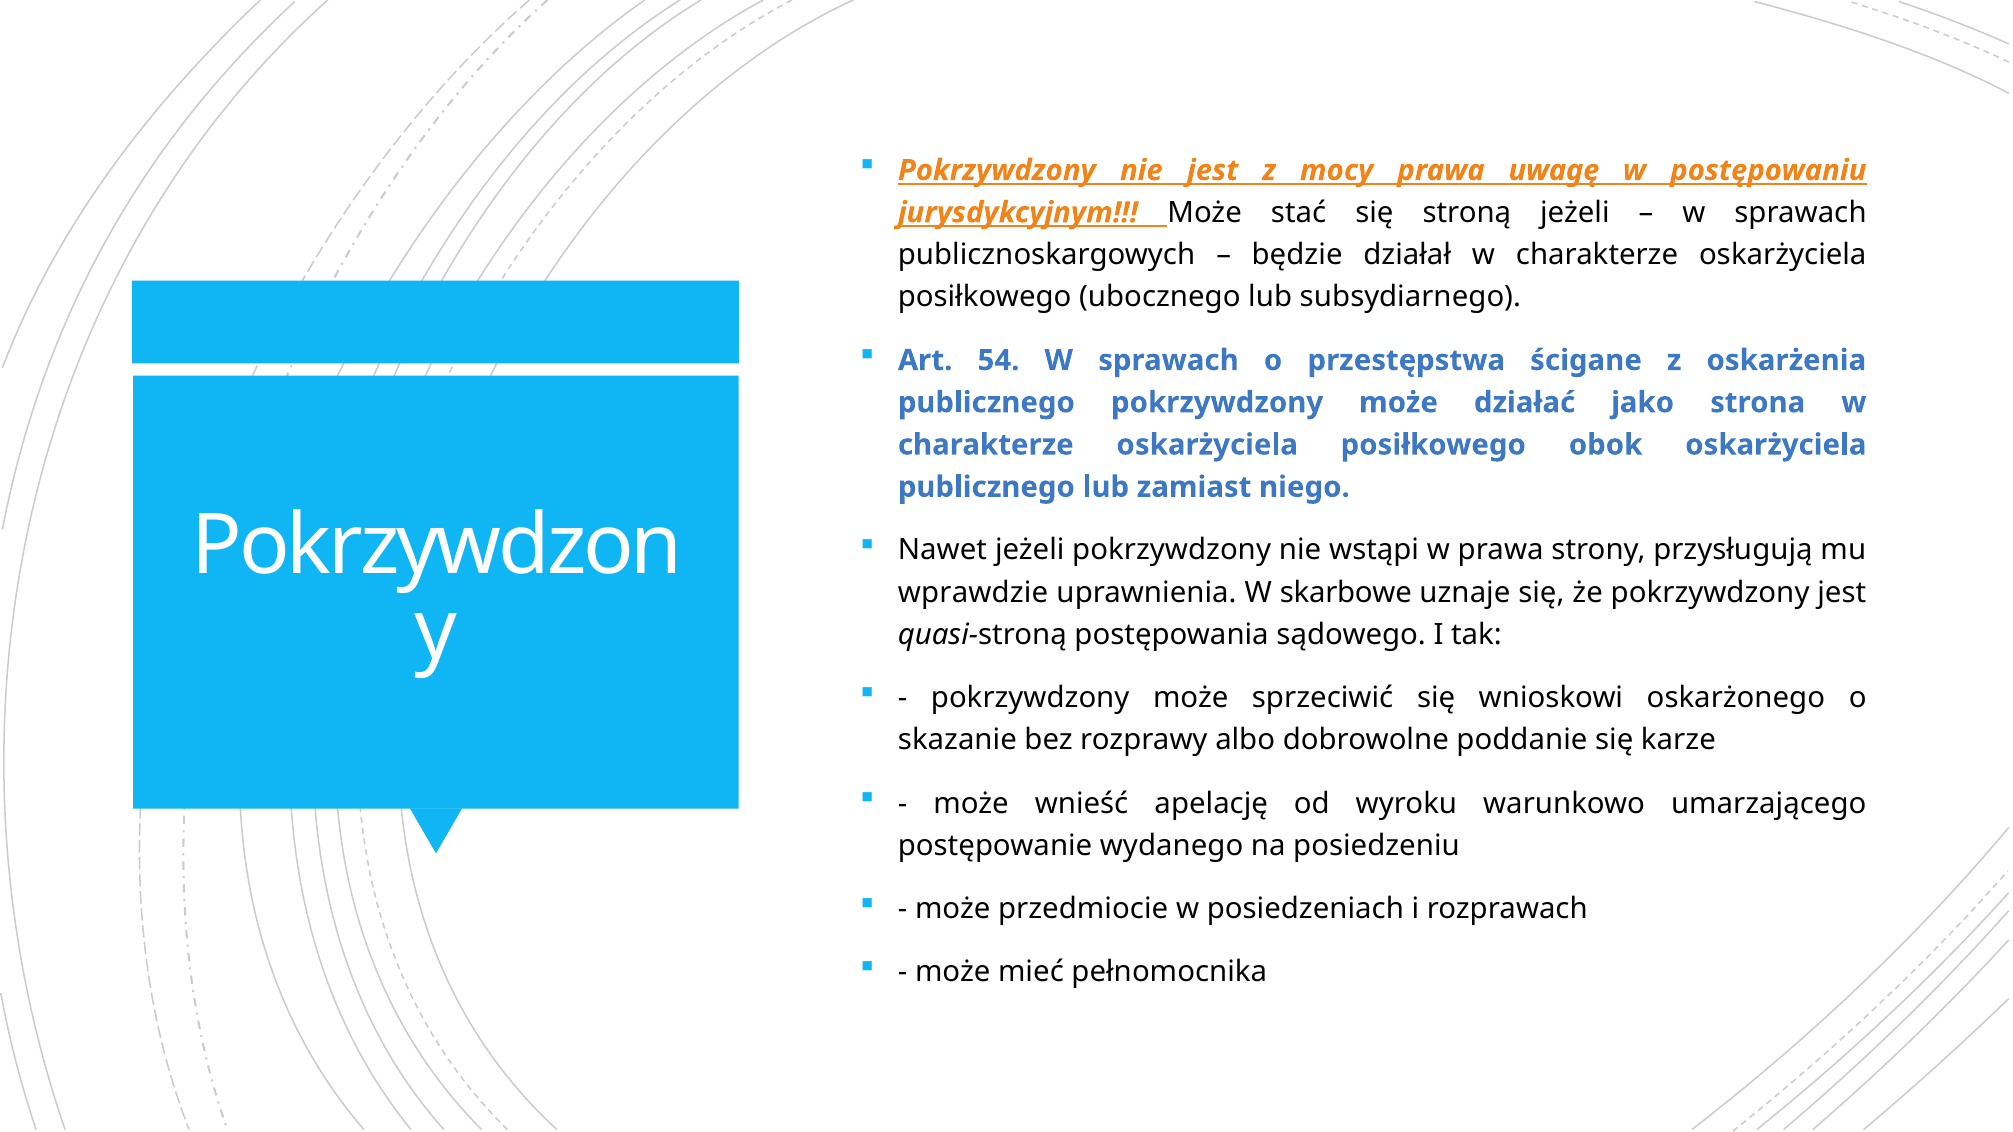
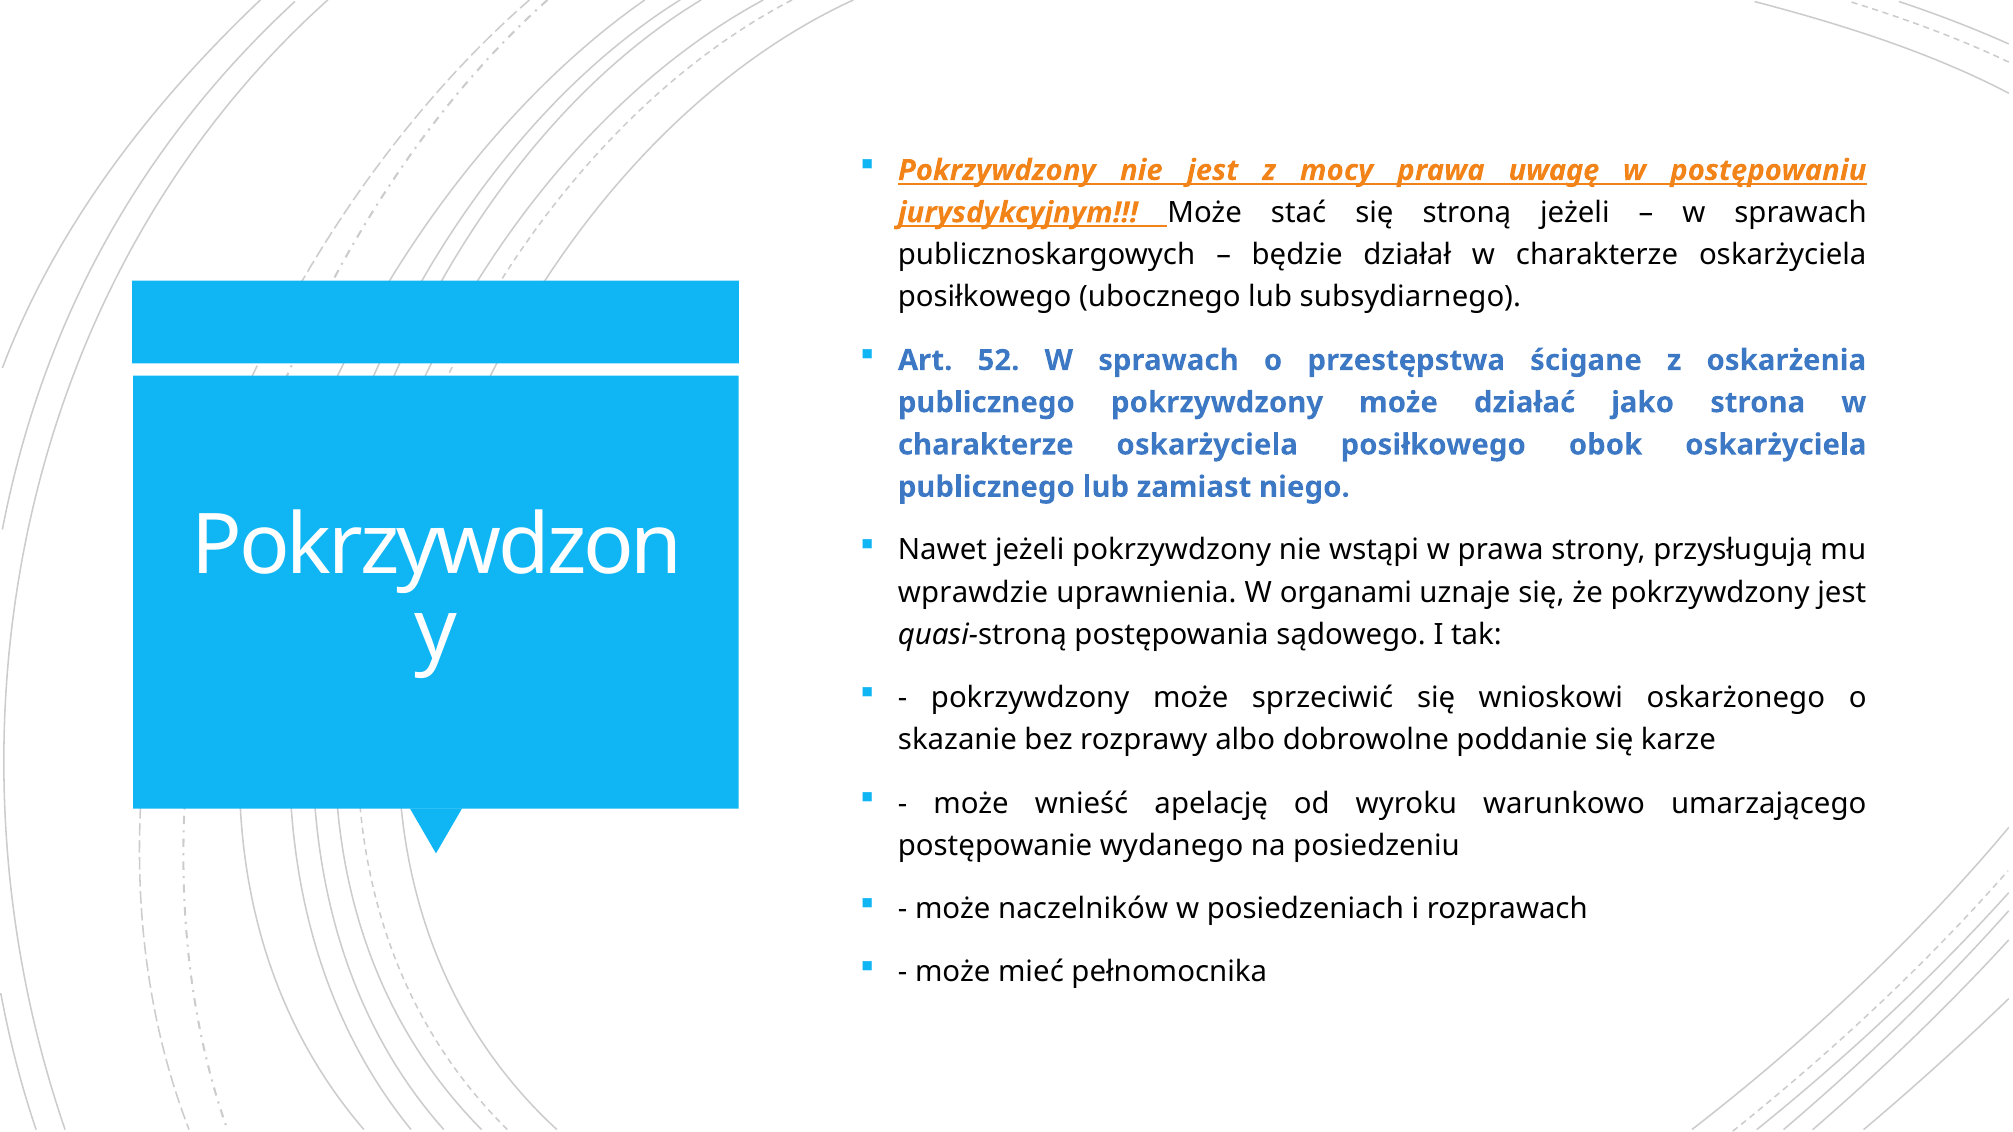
54: 54 -> 52
skarbowe: skarbowe -> organami
przedmiocie: przedmiocie -> naczelników
